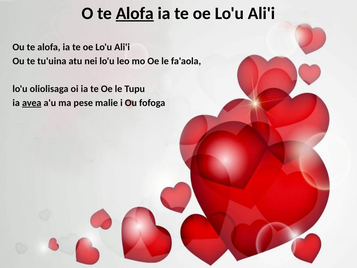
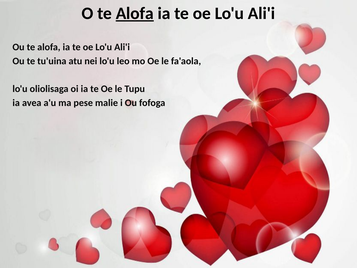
avea underline: present -> none
